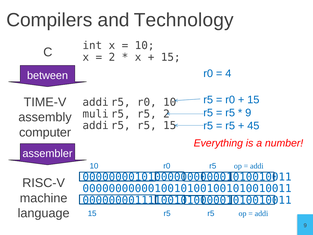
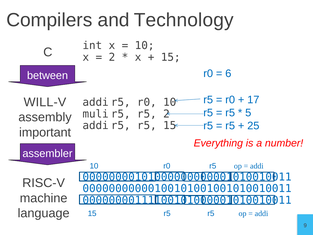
4: 4 -> 6
15 at (253, 100): 15 -> 17
TIME-V: TIME-V -> WILL-V
9 at (248, 113): 9 -> 5
45: 45 -> 25
computer: computer -> important
